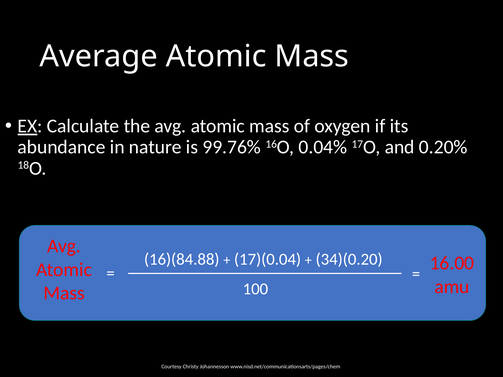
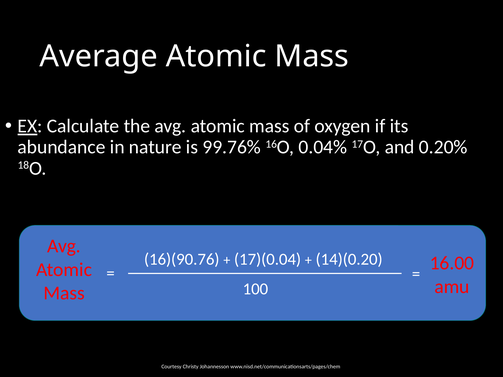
16)(84.88: 16)(84.88 -> 16)(90.76
34)(0.20: 34)(0.20 -> 14)(0.20
